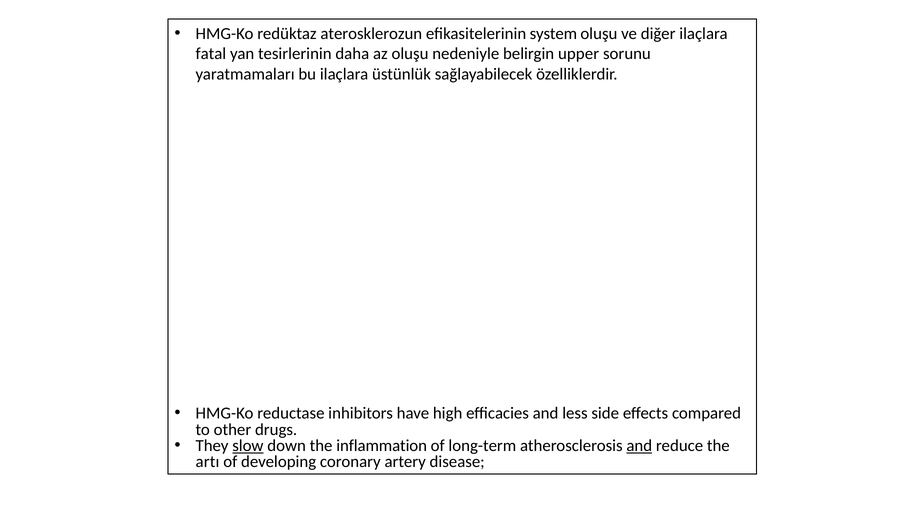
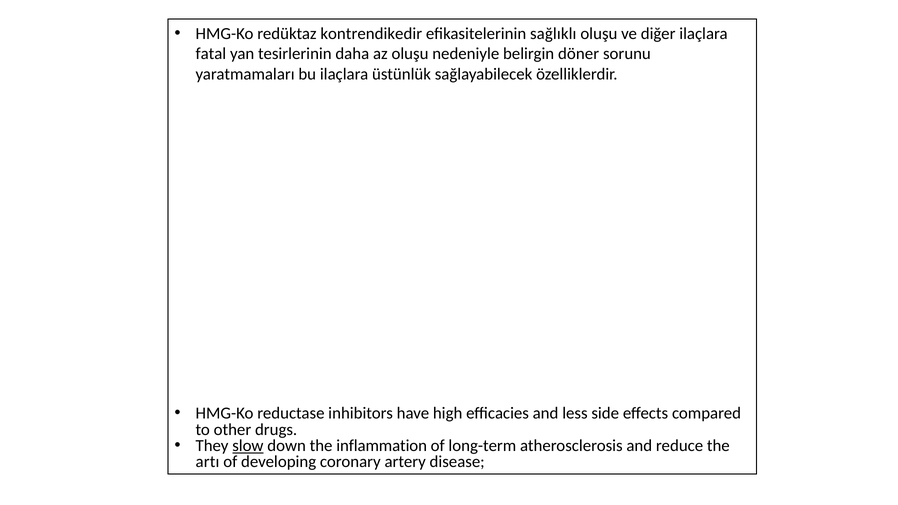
aterosklerozun: aterosklerozun -> kontrendikedir
system: system -> sağlıklı
upper: upper -> döner
and at (639, 446) underline: present -> none
